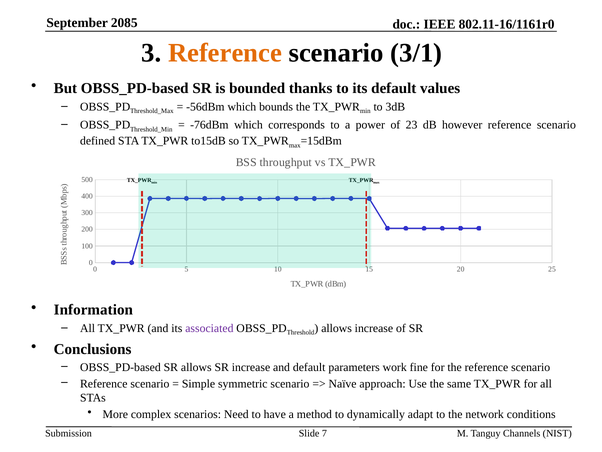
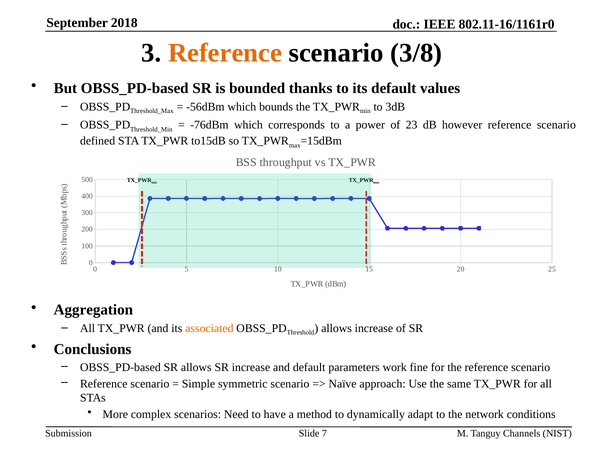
2085: 2085 -> 2018
3/1: 3/1 -> 3/8
Information: Information -> Aggregation
associated colour: purple -> orange
